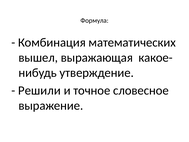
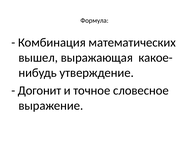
Решили: Решили -> Догонит
